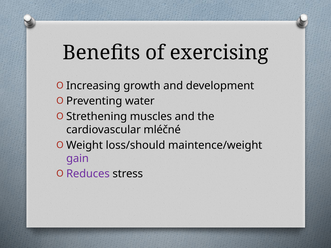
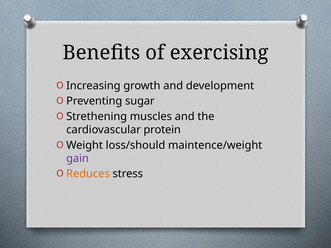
water: water -> sugar
mléčné: mléčné -> protein
Reduces colour: purple -> orange
